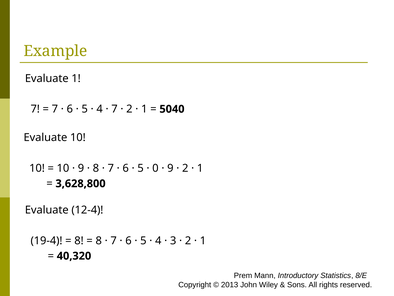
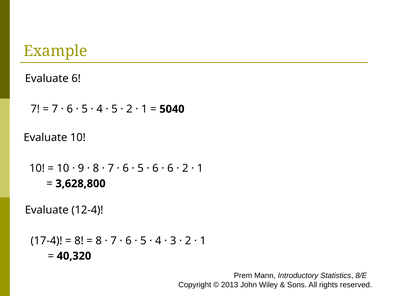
Evaluate 1: 1 -> 6
7 at (114, 109): 7 -> 5
0 at (155, 168): 0 -> 6
9 at (170, 168): 9 -> 6
19-4: 19-4 -> 17-4
